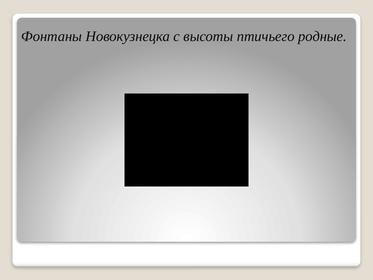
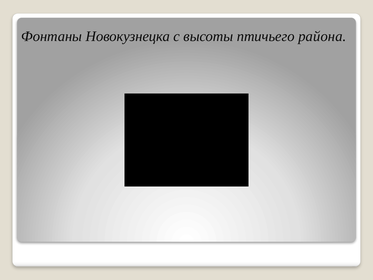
родные: родные -> района
